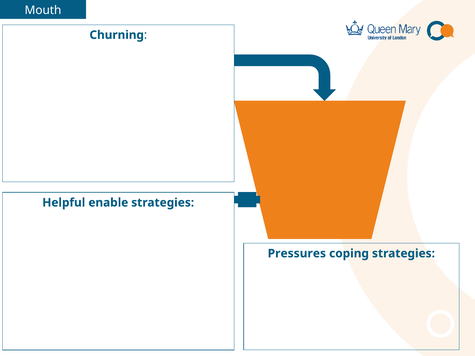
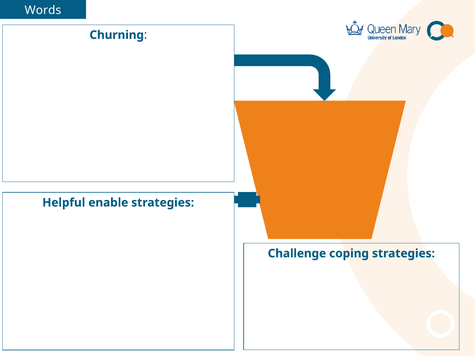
Mouth: Mouth -> Words
Pressures: Pressures -> Challenge
